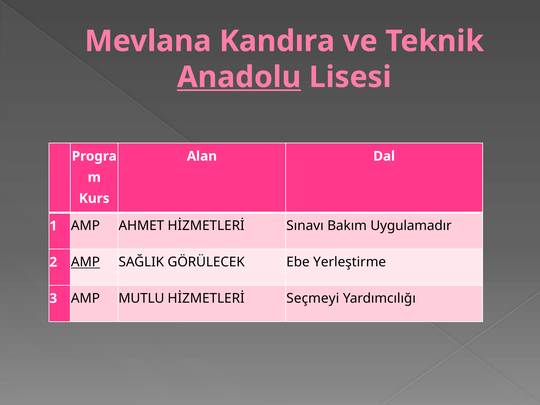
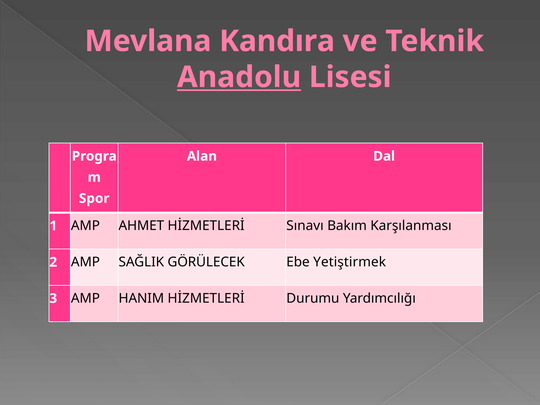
Kurs: Kurs -> Spor
Uygulamadır: Uygulamadır -> Karşılanması
AMP at (85, 262) underline: present -> none
Yerleştirme: Yerleştirme -> Yetiştirmek
MUTLU: MUTLU -> HANIM
Seçmeyi: Seçmeyi -> Durumu
